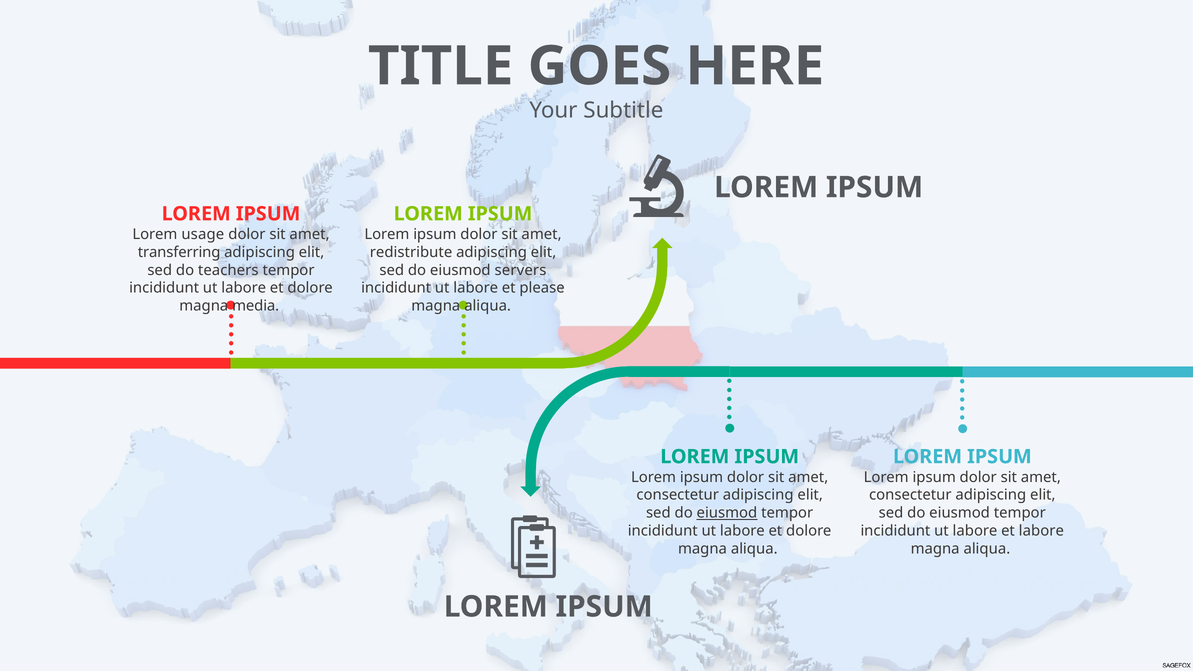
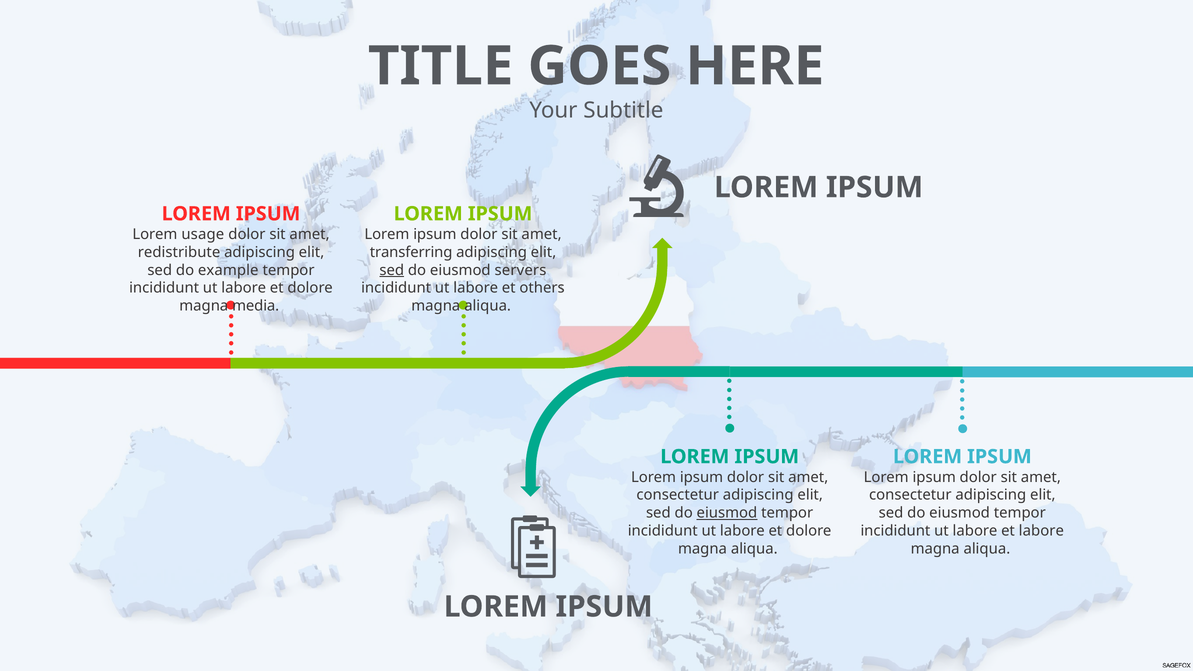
transferring: transferring -> redistribute
redistribute: redistribute -> transferring
teachers: teachers -> example
sed at (392, 270) underline: none -> present
please: please -> others
